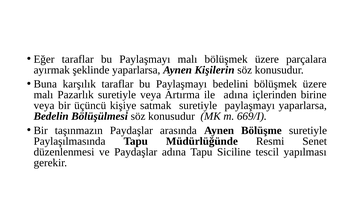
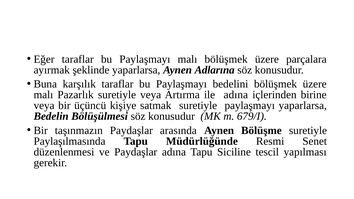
Kişilerin: Kişilerin -> Adlarına
669/I: 669/I -> 679/I
